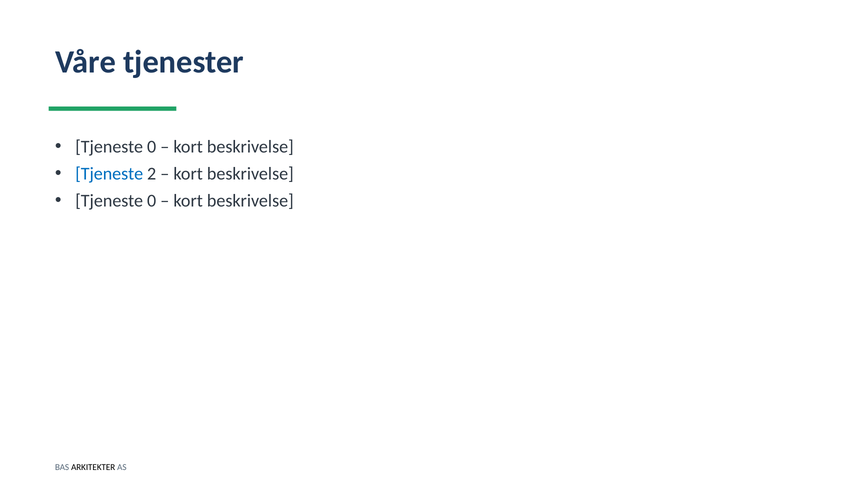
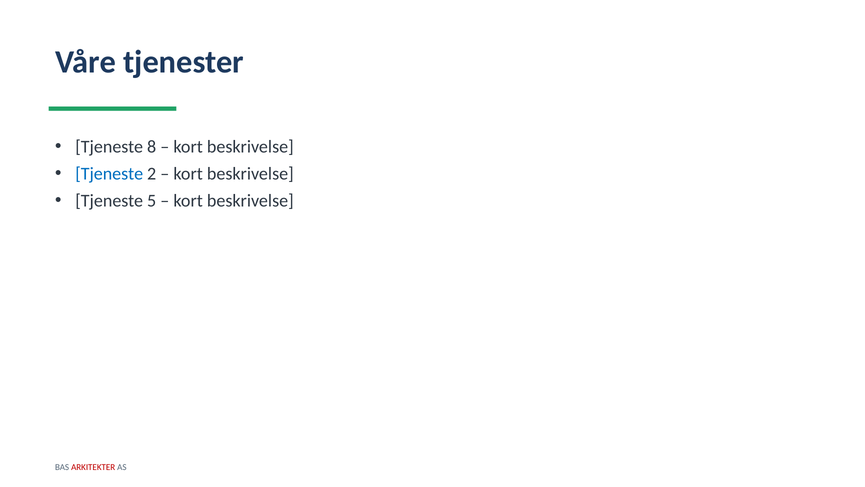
0 at (152, 147): 0 -> 8
0 at (152, 201): 0 -> 5
ARKITEKTER colour: black -> red
